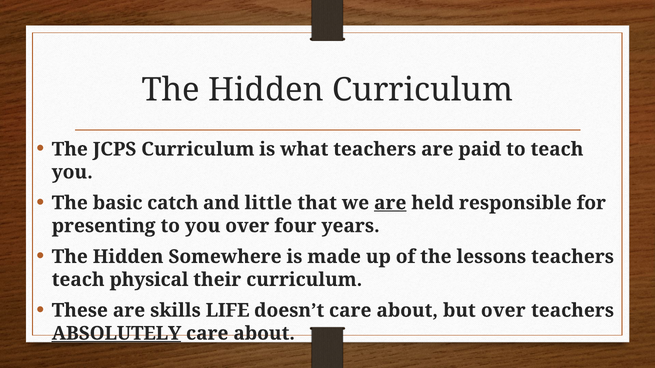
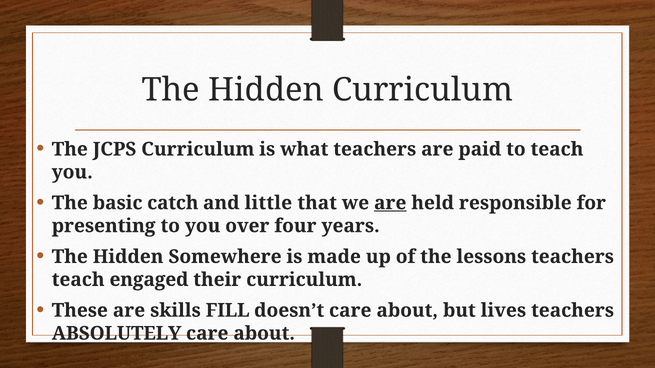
physical: physical -> engaged
LIFE: LIFE -> FILL
but over: over -> lives
ABSOLUTELY underline: present -> none
